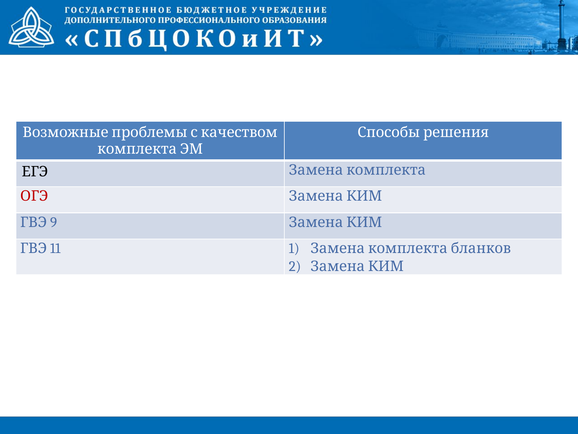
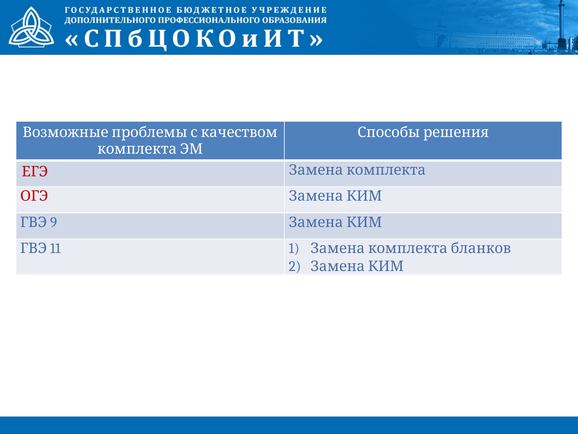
ЕГЭ colour: black -> red
